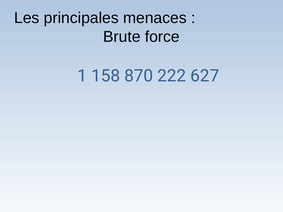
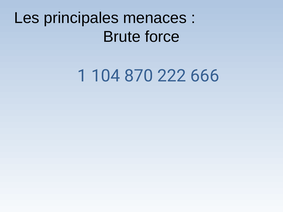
158: 158 -> 104
627: 627 -> 666
